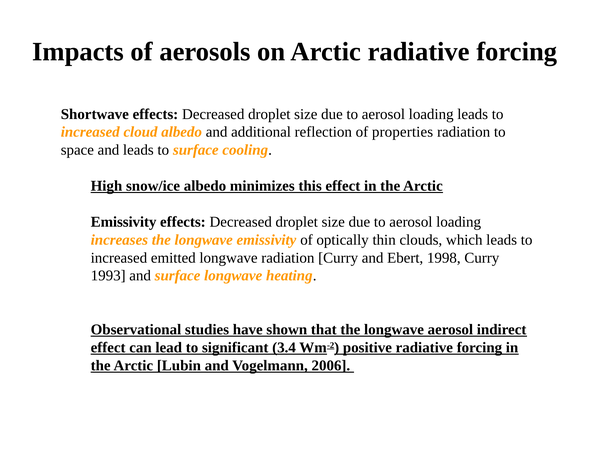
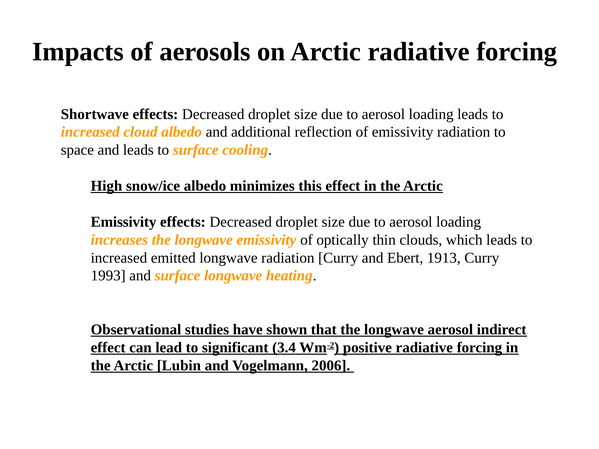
of properties: properties -> emissivity
1998: 1998 -> 1913
